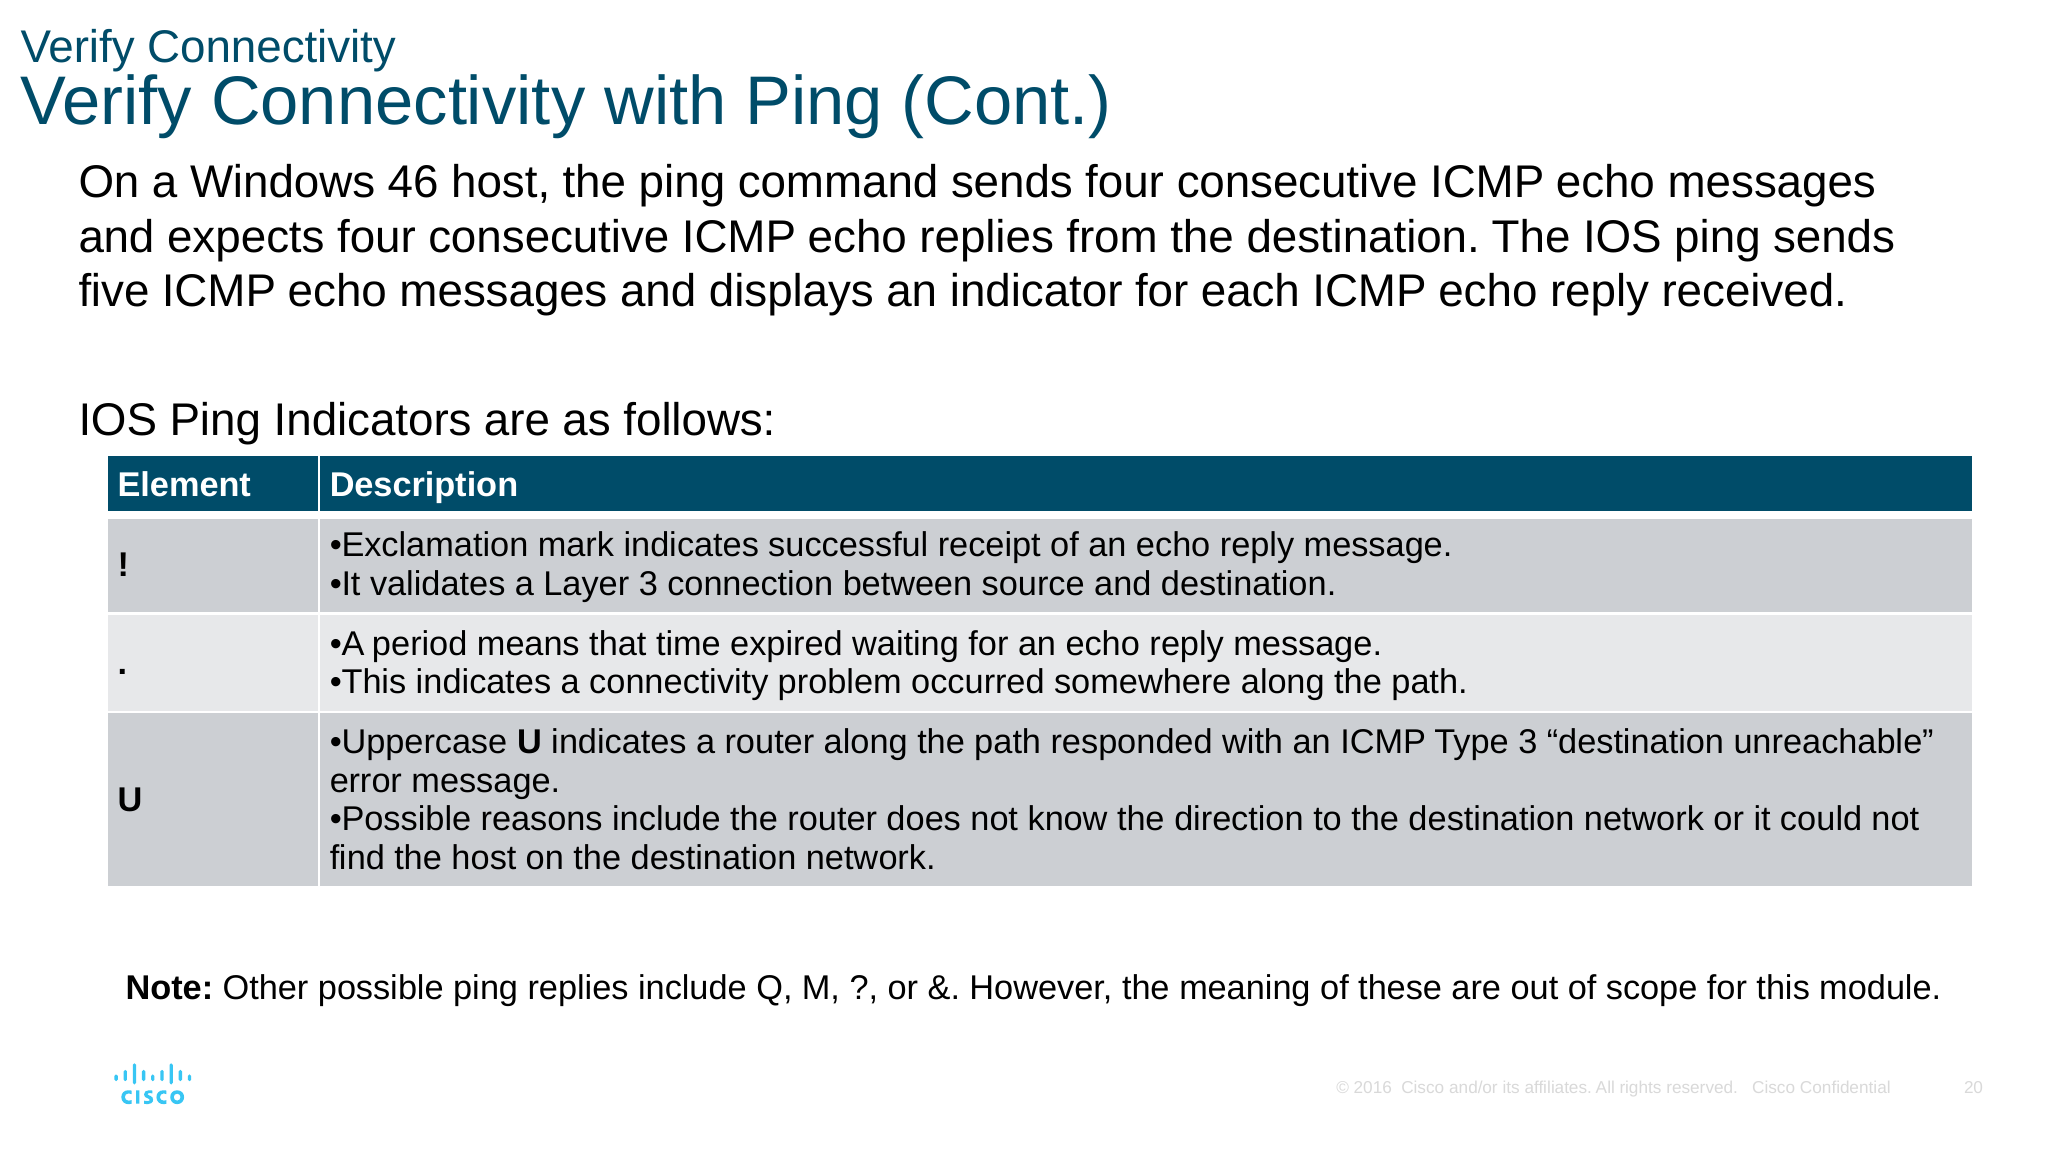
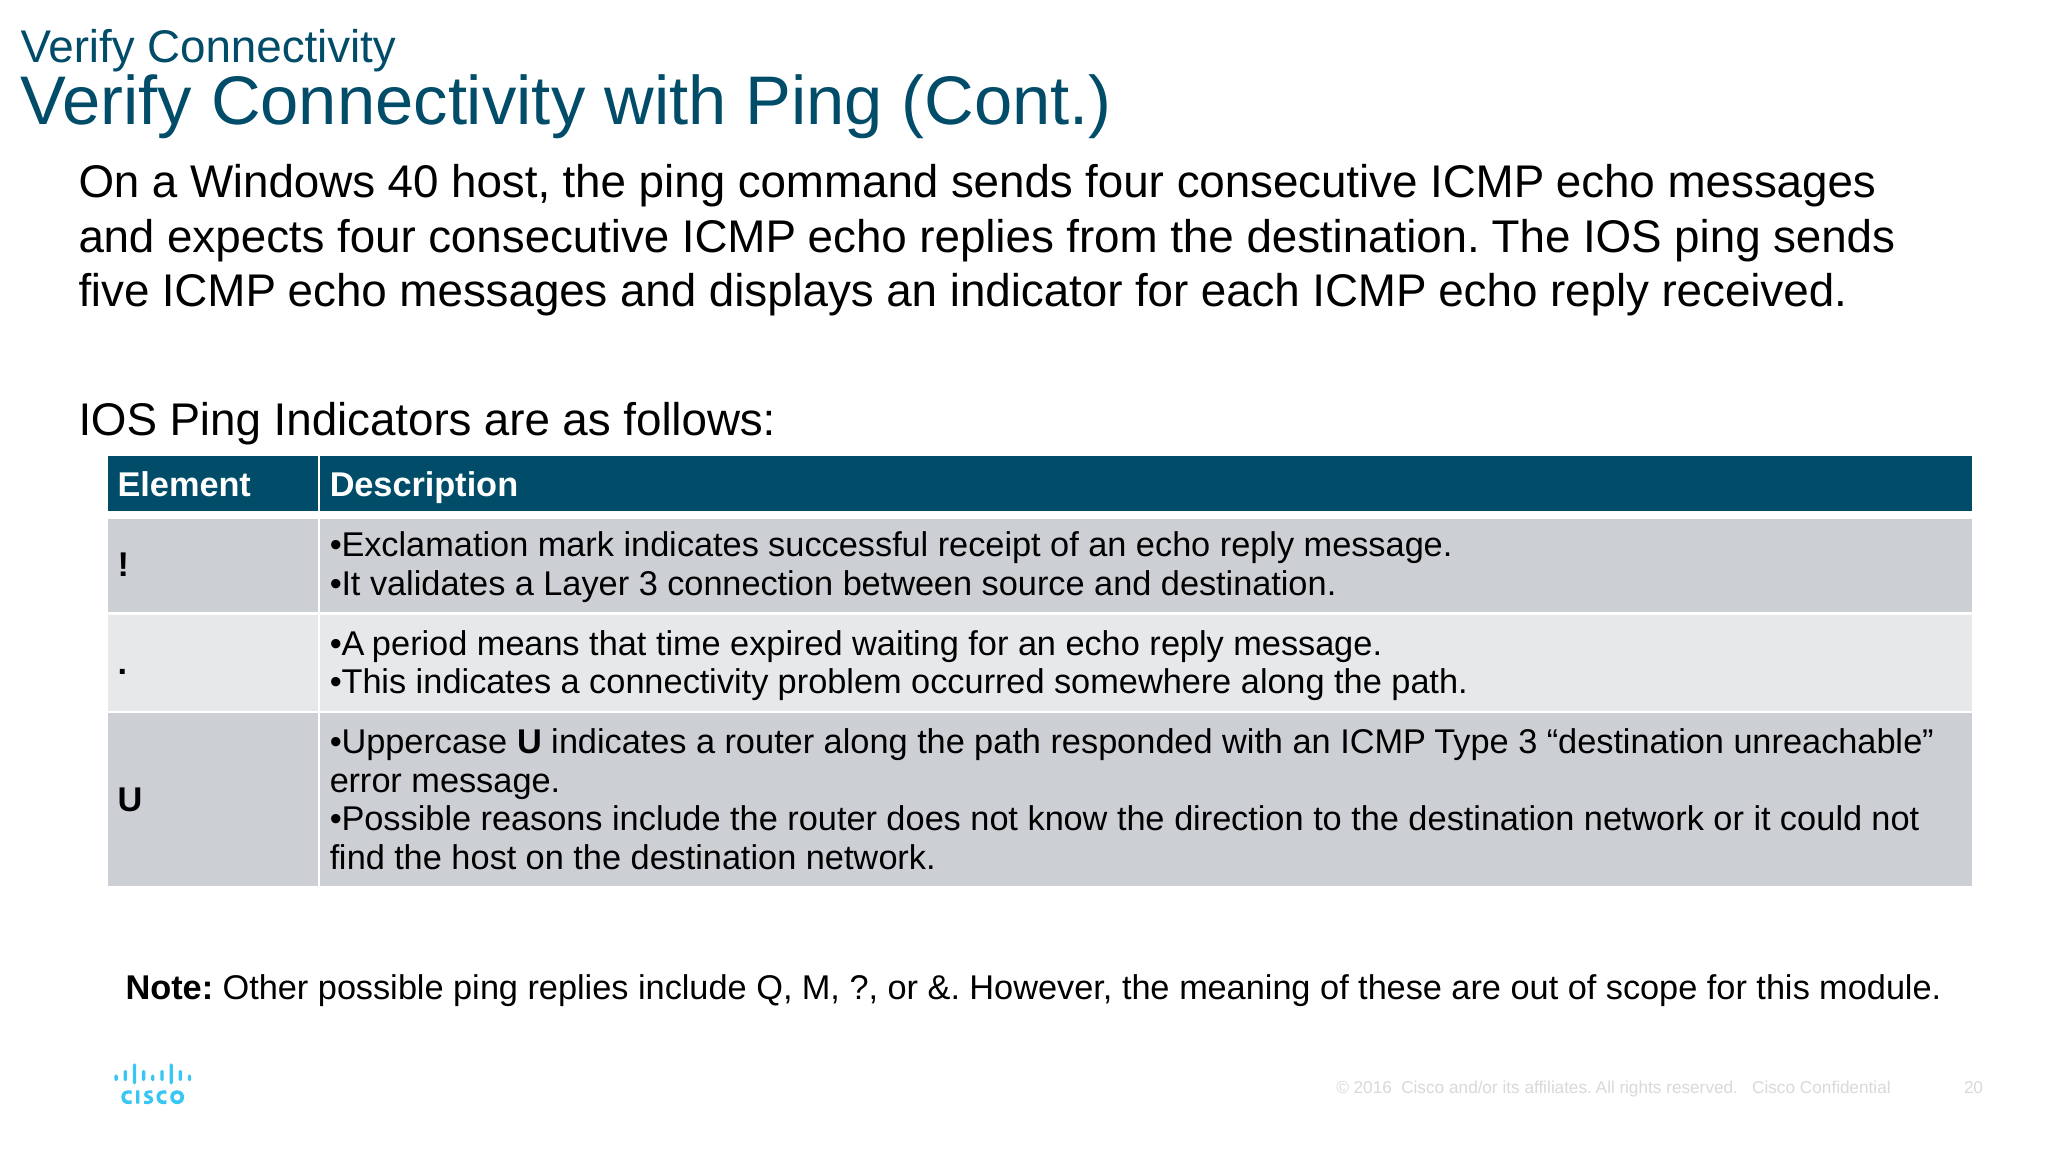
46: 46 -> 40
